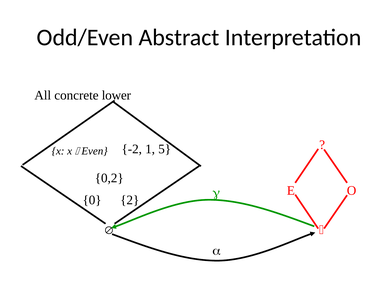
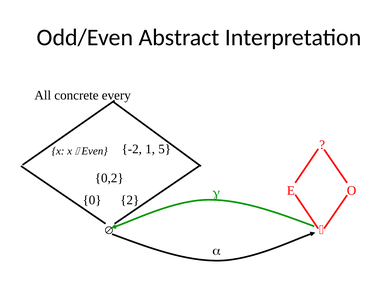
lower: lower -> every
